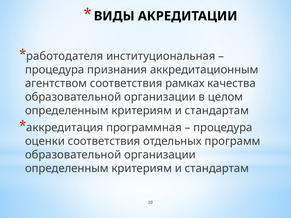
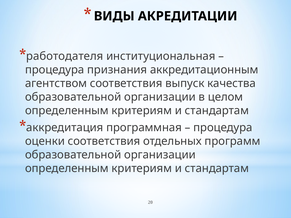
рамках: рамках -> выпуск
